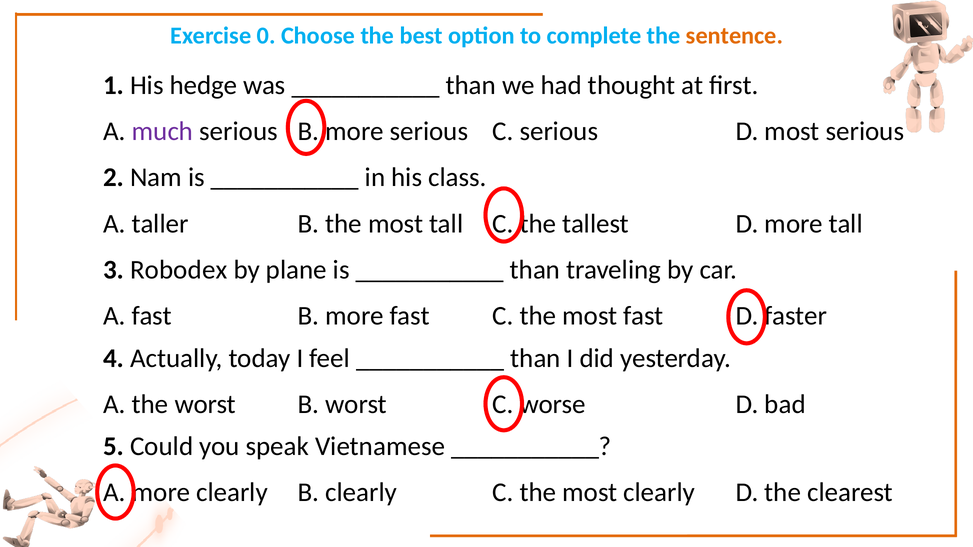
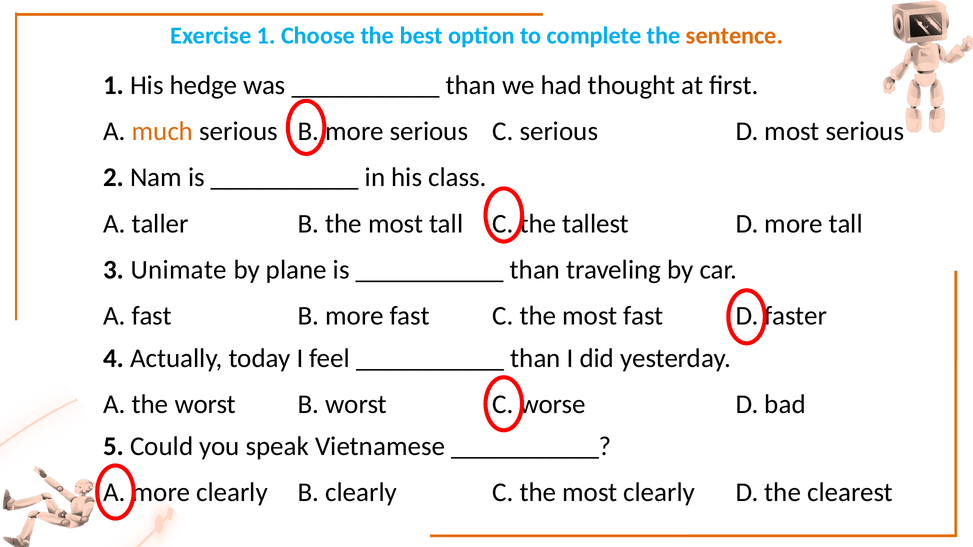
Exercise 0: 0 -> 1
much colour: purple -> orange
Robodex: Robodex -> Unimate
